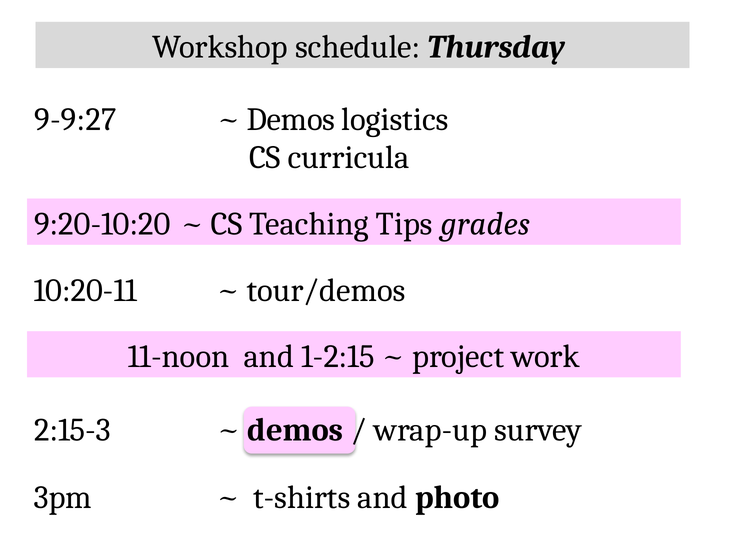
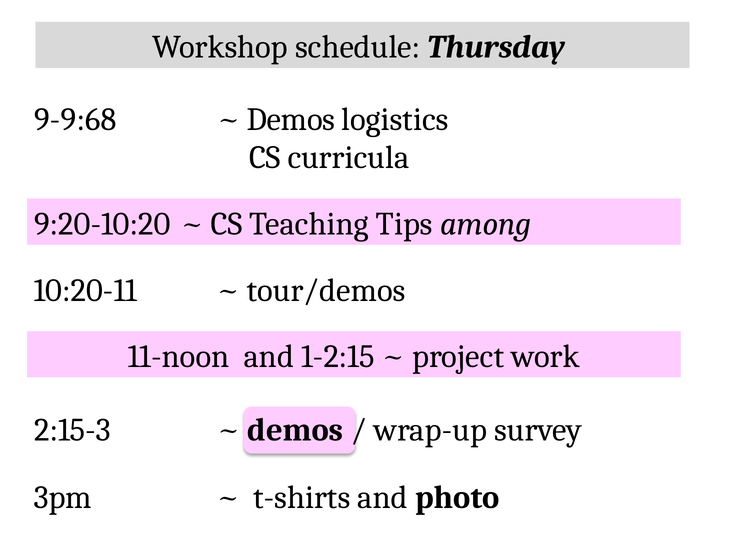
9-9:27: 9-9:27 -> 9-9:68
grades: grades -> among
